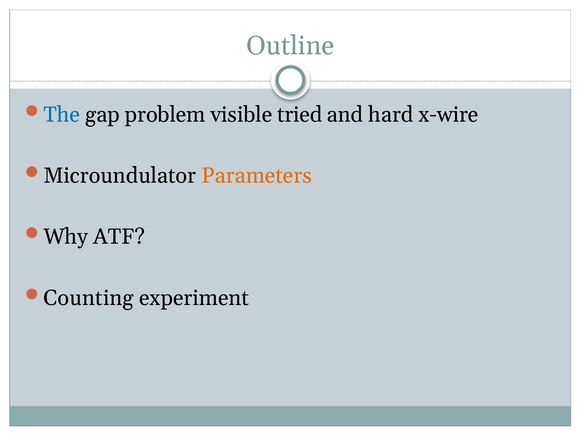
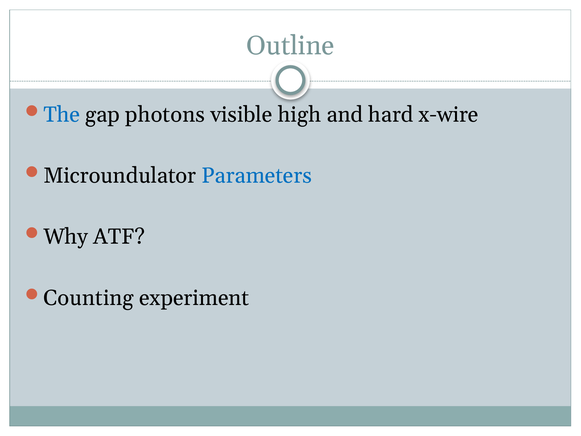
problem: problem -> photons
tried: tried -> high
Parameters colour: orange -> blue
